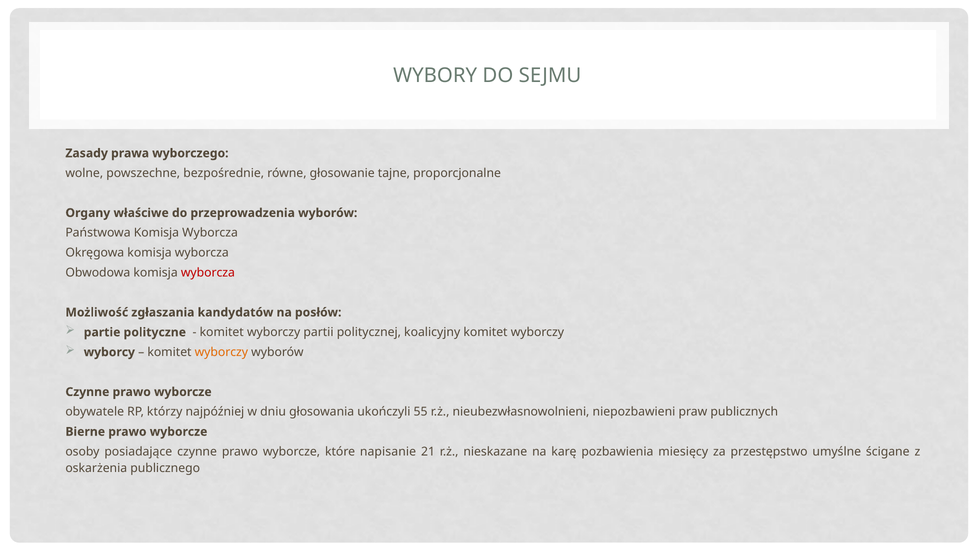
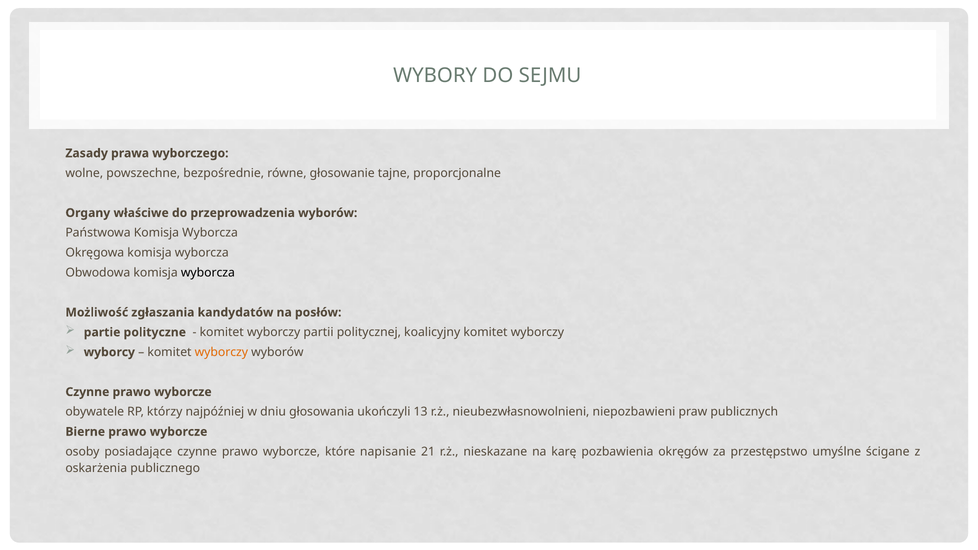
wyborcza at (208, 273) colour: red -> black
55: 55 -> 13
miesięcy: miesięcy -> okręgów
